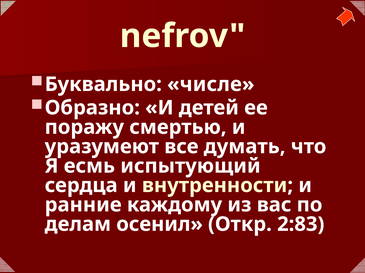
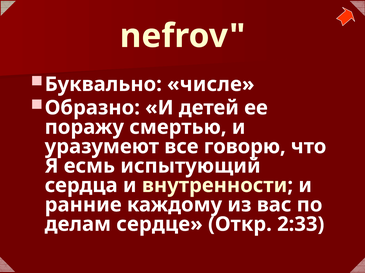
думать: думать -> говорю
осенил: осенил -> сердце
2:83: 2:83 -> 2:33
